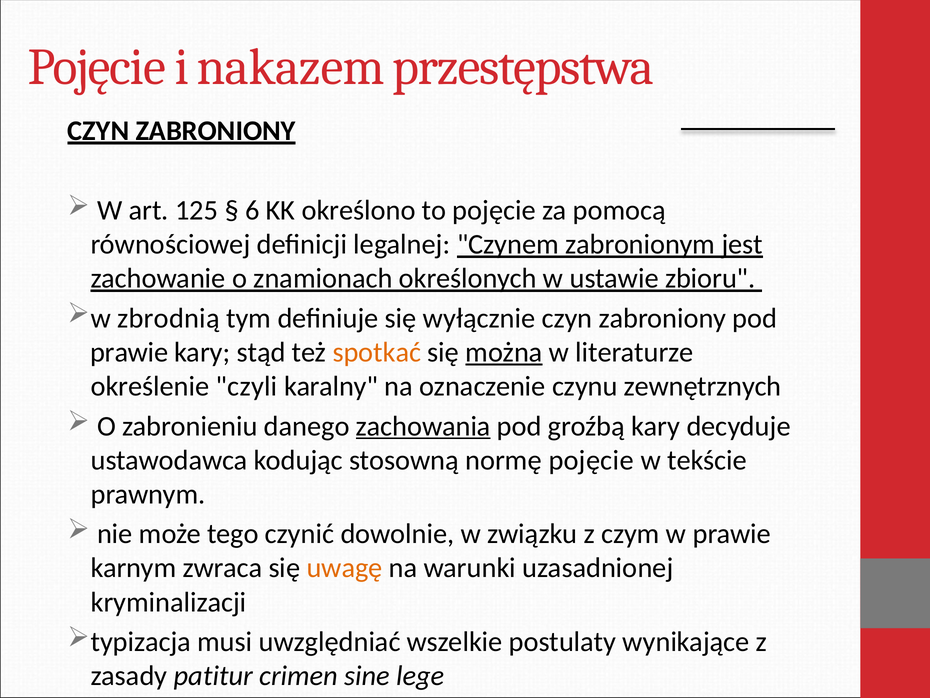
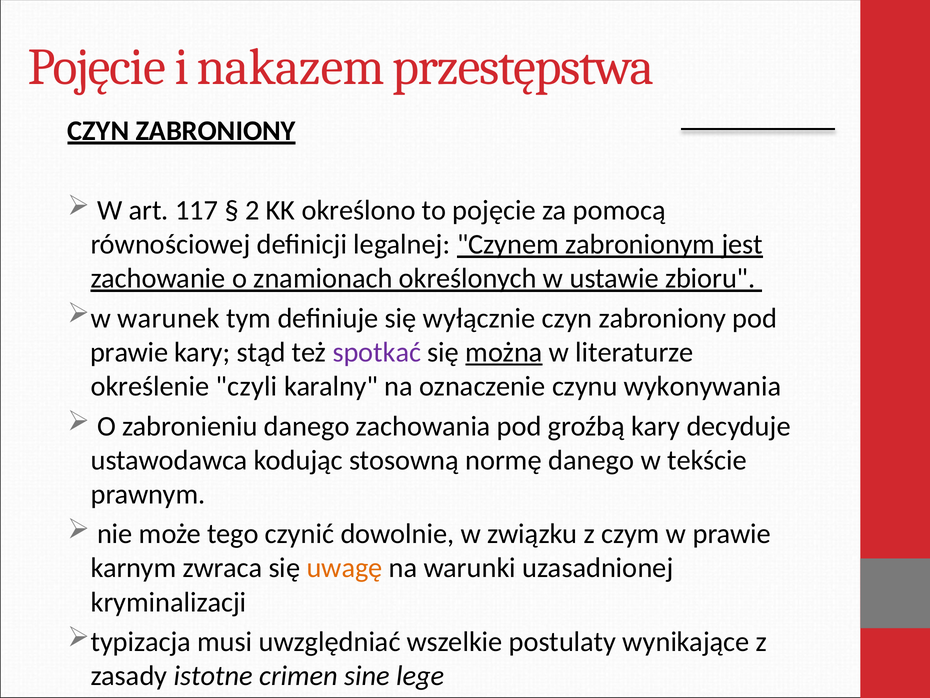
125: 125 -> 117
6: 6 -> 2
zbrodnią: zbrodnią -> warunek
spotkać colour: orange -> purple
zewnętrznych: zewnętrznych -> wykonywania
zachowania underline: present -> none
normę pojęcie: pojęcie -> danego
patitur: patitur -> istotne
